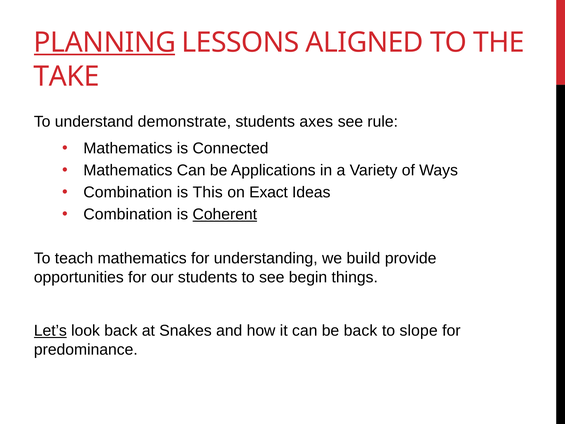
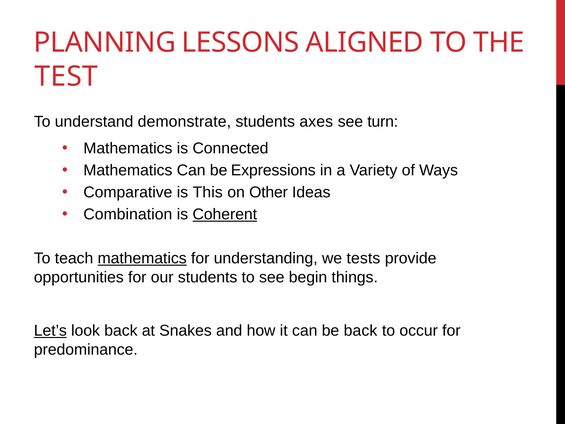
PLANNING underline: present -> none
TAKE: TAKE -> TEST
rule: rule -> turn
Applications: Applications -> Expressions
Combination at (128, 192): Combination -> Comparative
Exact: Exact -> Other
mathematics at (142, 258) underline: none -> present
build: build -> tests
slope: slope -> occur
